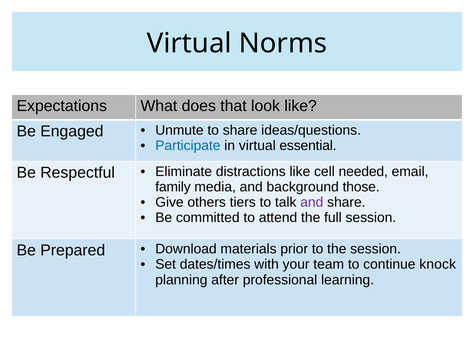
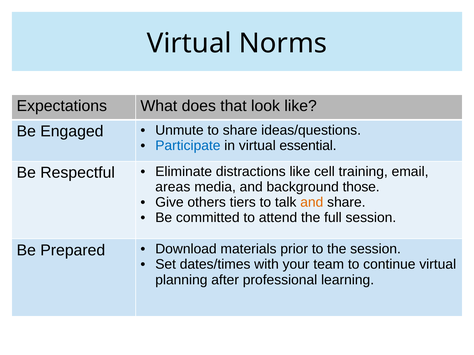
needed: needed -> training
family: family -> areas
and at (312, 203) colour: purple -> orange
continue knock: knock -> virtual
